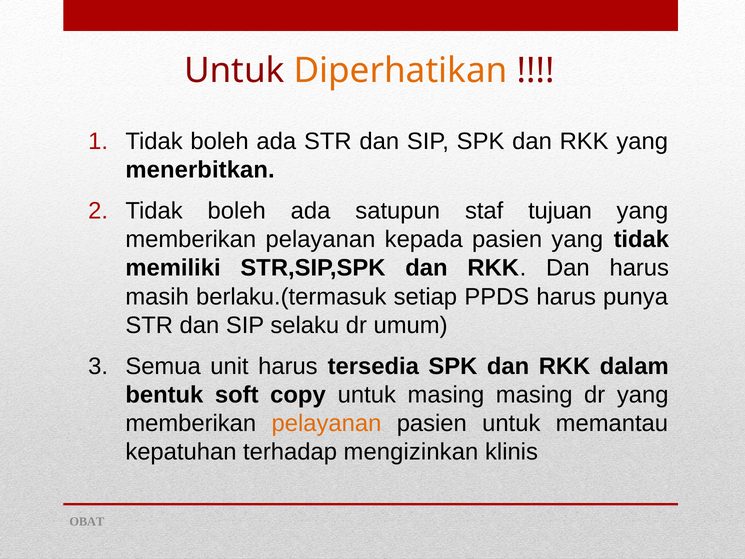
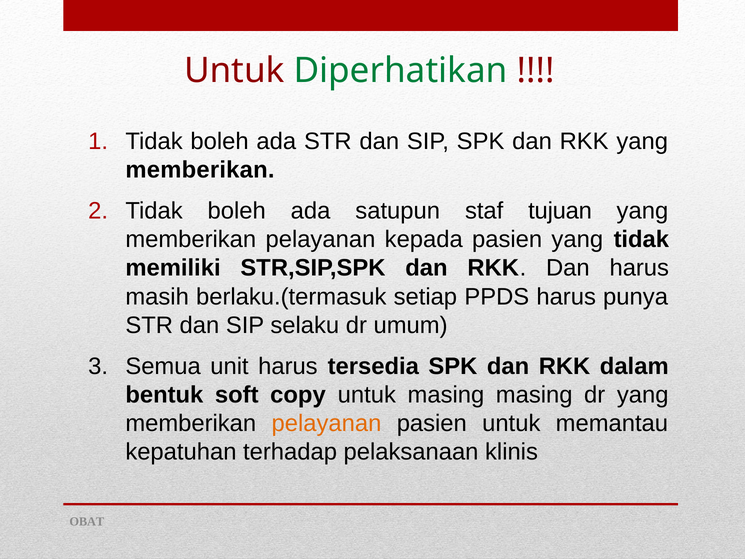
Diperhatikan colour: orange -> green
menerbitkan at (200, 170): menerbitkan -> memberikan
mengizinkan: mengizinkan -> pelaksanaan
